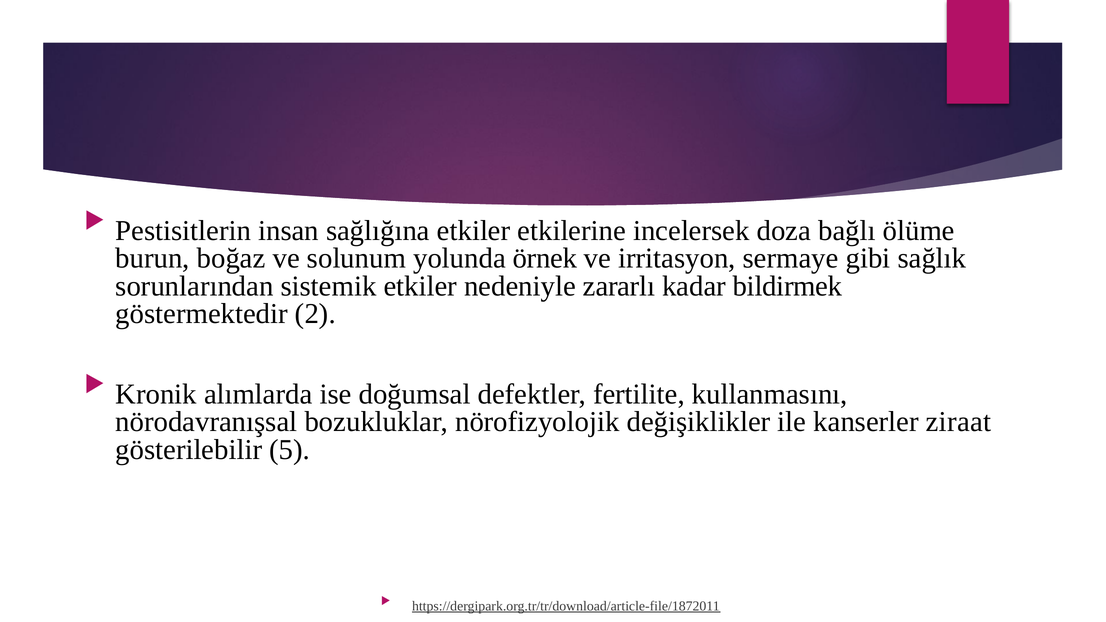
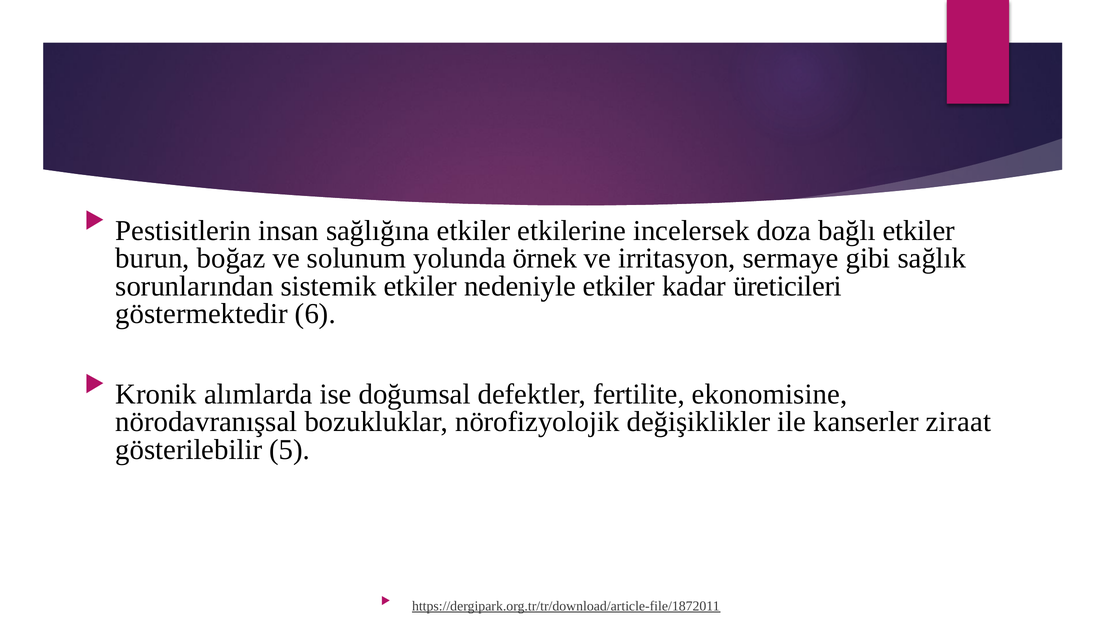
bağlı ölüme: ölüme -> etkiler
nedeniyle zararlı: zararlı -> etkiler
bildirmek: bildirmek -> üreticileri
2: 2 -> 6
kullanmasını: kullanmasını -> ekonomisine
